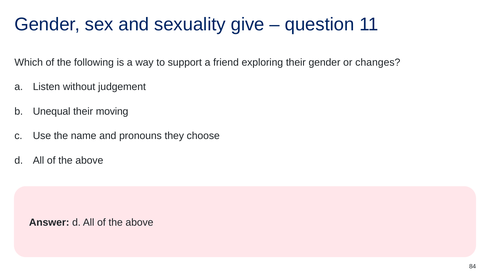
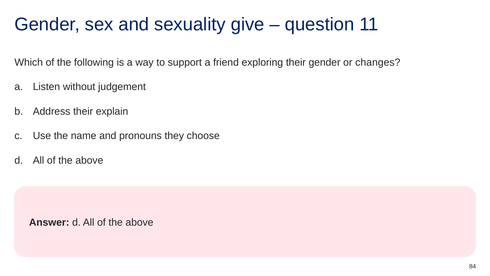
Unequal: Unequal -> Address
moving: moving -> explain
